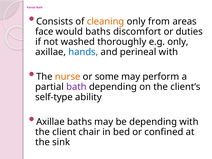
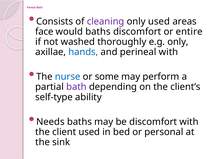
cleaning colour: orange -> purple
only from: from -> used
duties: duties -> entire
nurse colour: orange -> blue
Axillae at (50, 122): Axillae -> Needs
be depending: depending -> discomfort
client chair: chair -> used
confined: confined -> personal
